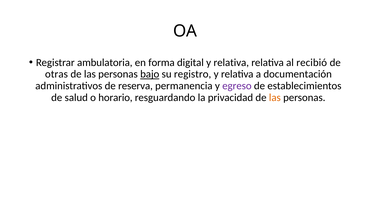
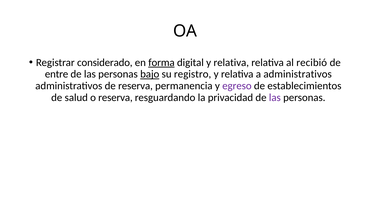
ambulatoria: ambulatoria -> considerado
forma underline: none -> present
otras: otras -> entre
a documentación: documentación -> administrativos
o horario: horario -> reserva
las at (275, 98) colour: orange -> purple
